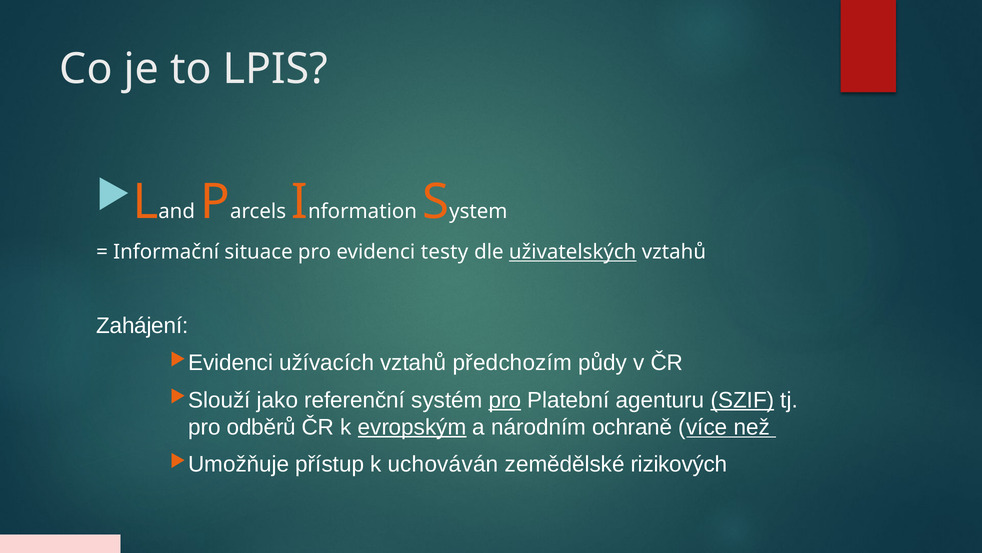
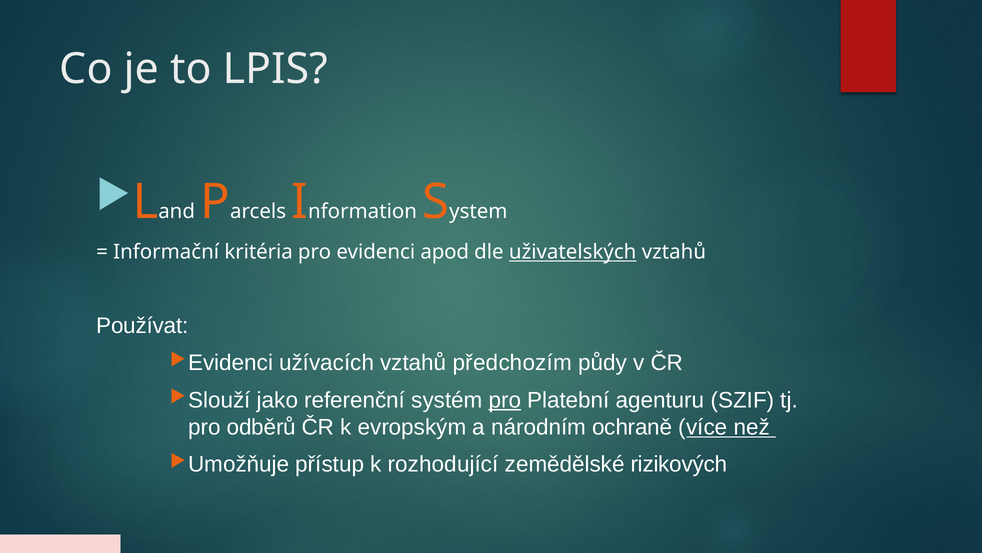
situace: situace -> kritéria
testy: testy -> apod
Zahájení: Zahájení -> Používat
SZIF underline: present -> none
evropským underline: present -> none
uchováván: uchováván -> rozhodující
